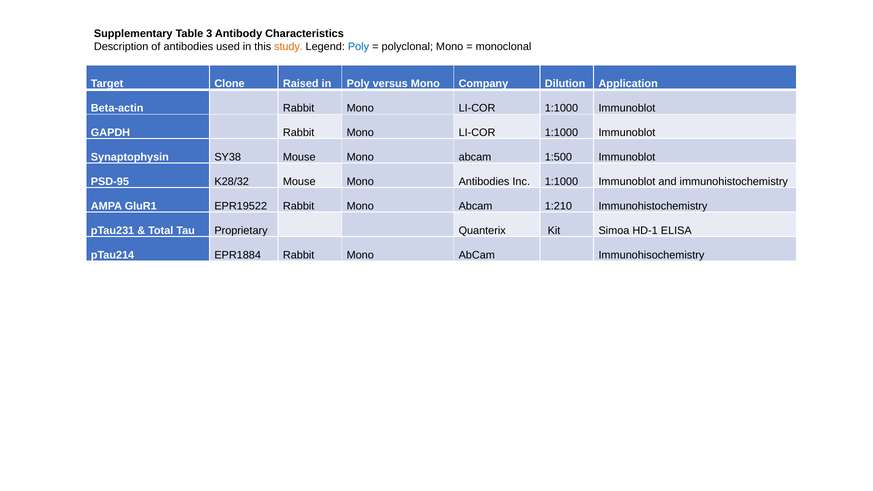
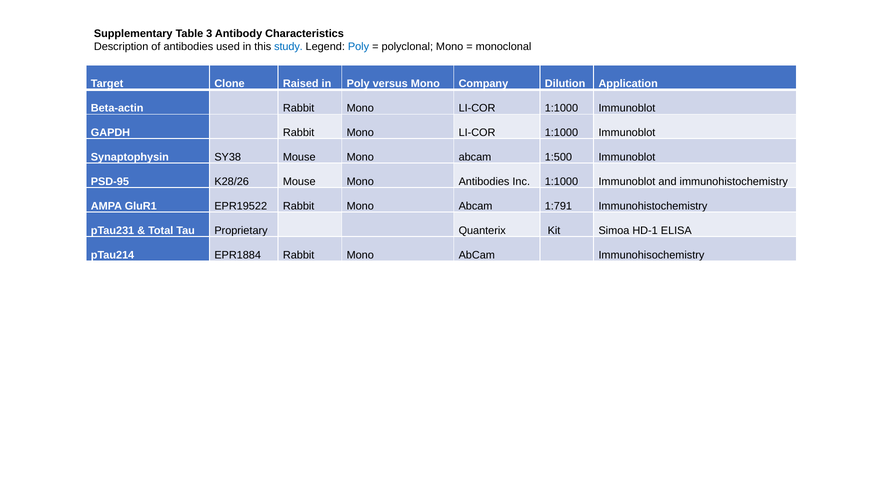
study colour: orange -> blue
K28/32: K28/32 -> K28/26
1:210: 1:210 -> 1:791
